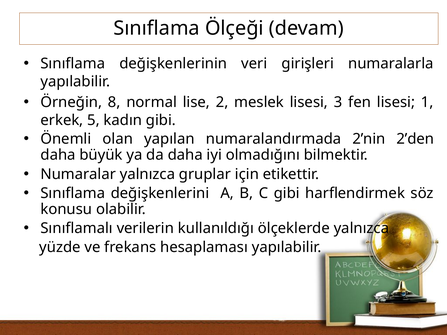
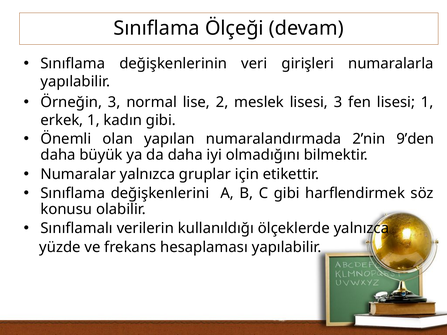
Örneğin 8: 8 -> 3
erkek 5: 5 -> 1
2’den: 2’den -> 9’den
